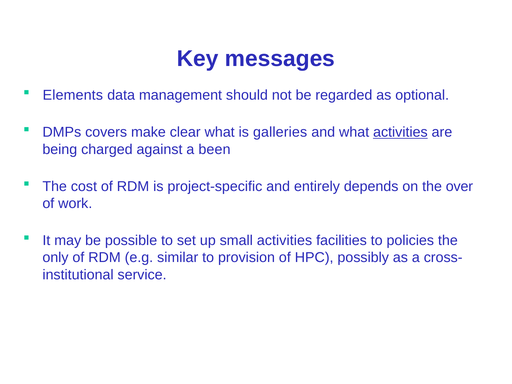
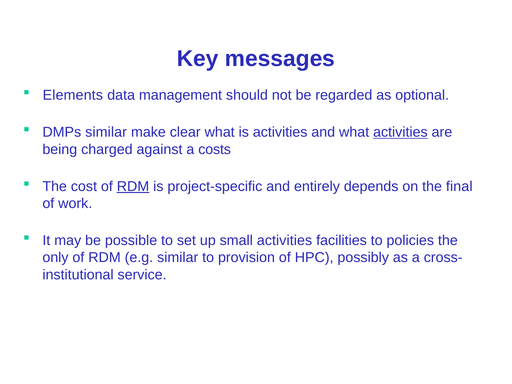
DMPs covers: covers -> similar
is galleries: galleries -> activities
been: been -> costs
RDM at (133, 186) underline: none -> present
over: over -> final
